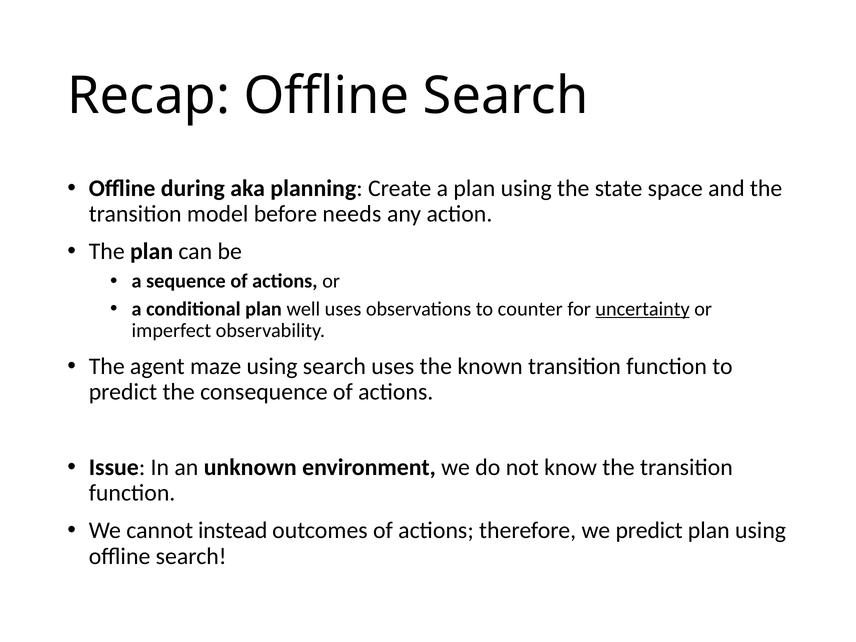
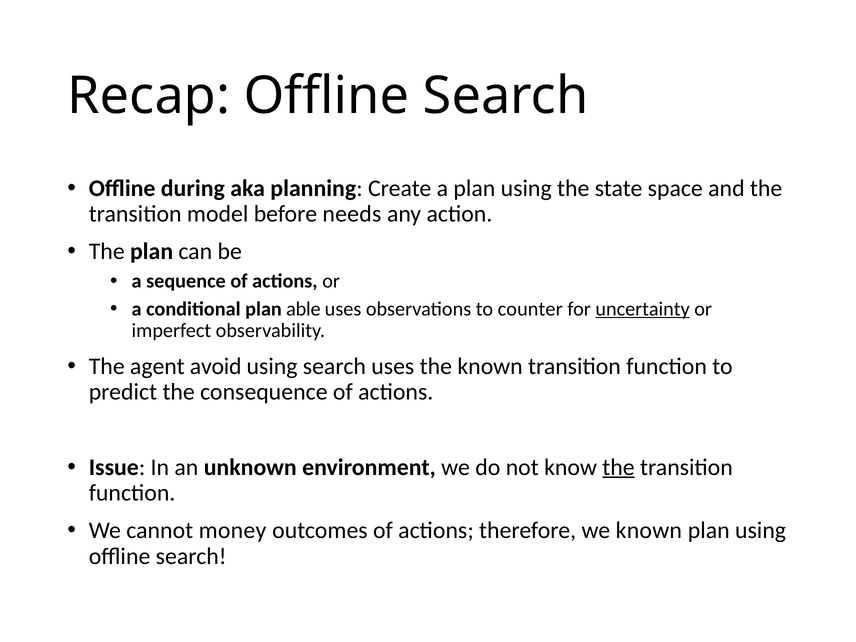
well: well -> able
maze: maze -> avoid
the at (618, 467) underline: none -> present
instead: instead -> money
we predict: predict -> known
